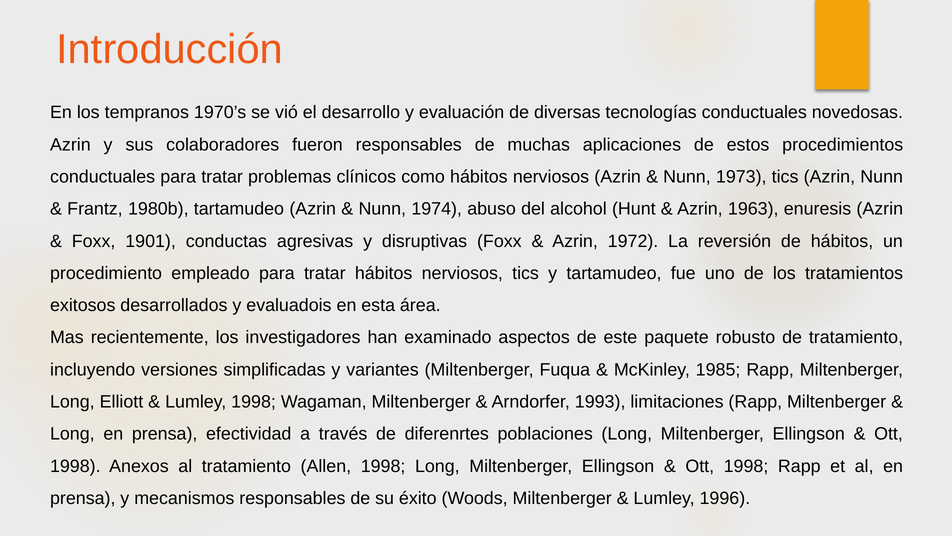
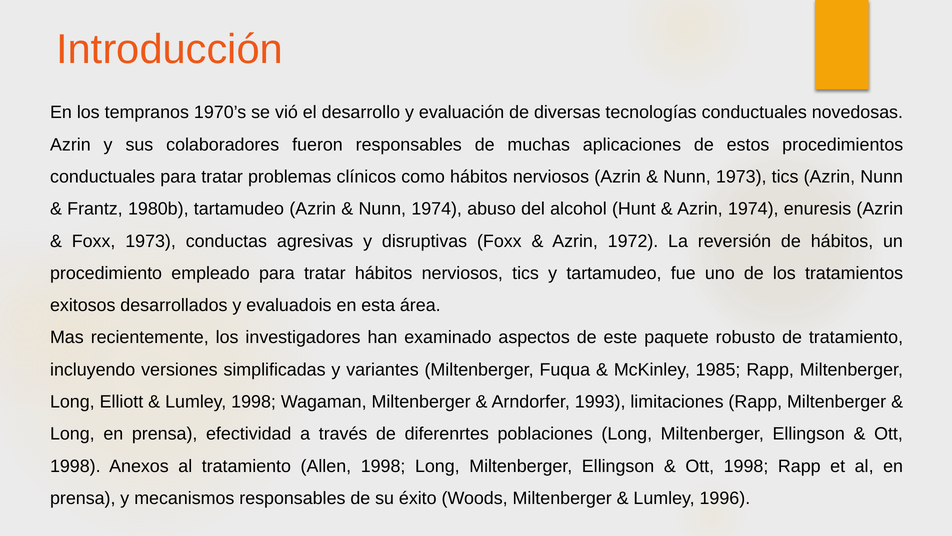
Azrin 1963: 1963 -> 1974
Foxx 1901: 1901 -> 1973
